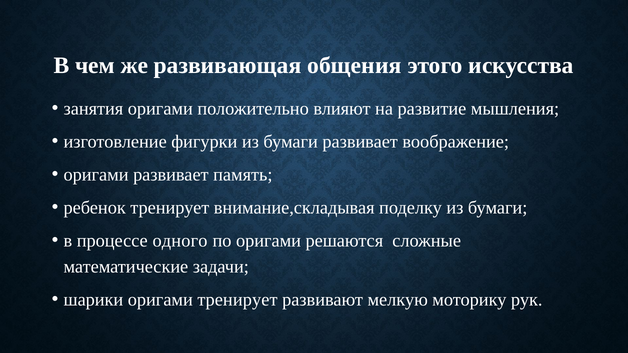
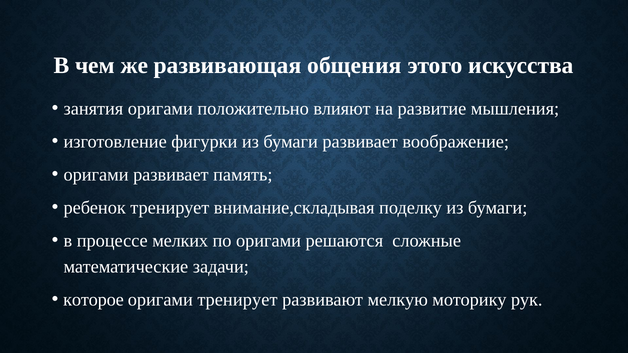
одного: одного -> мелких
шарики: шарики -> которое
